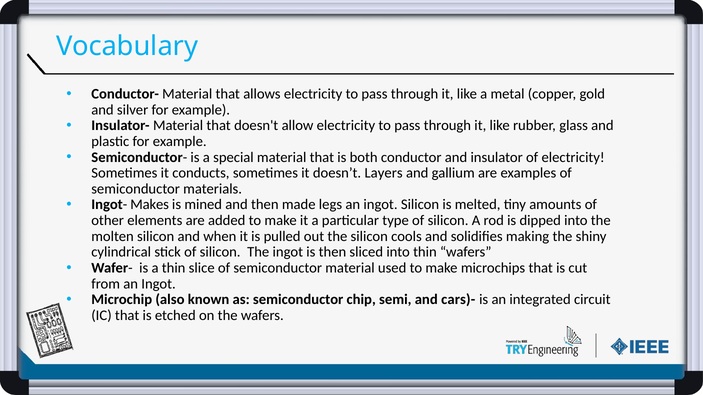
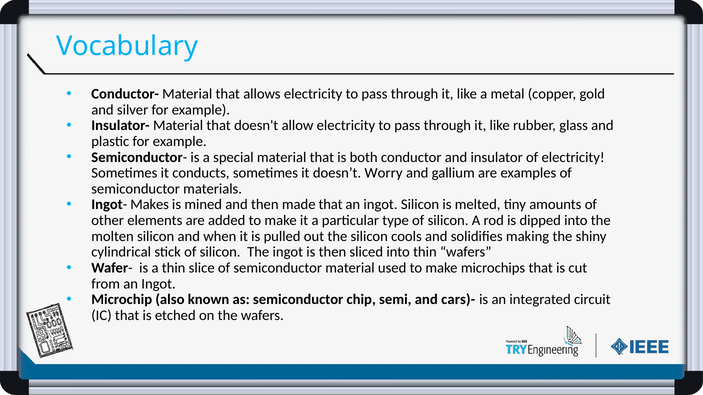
Layers: Layers -> Worry
made legs: legs -> that
